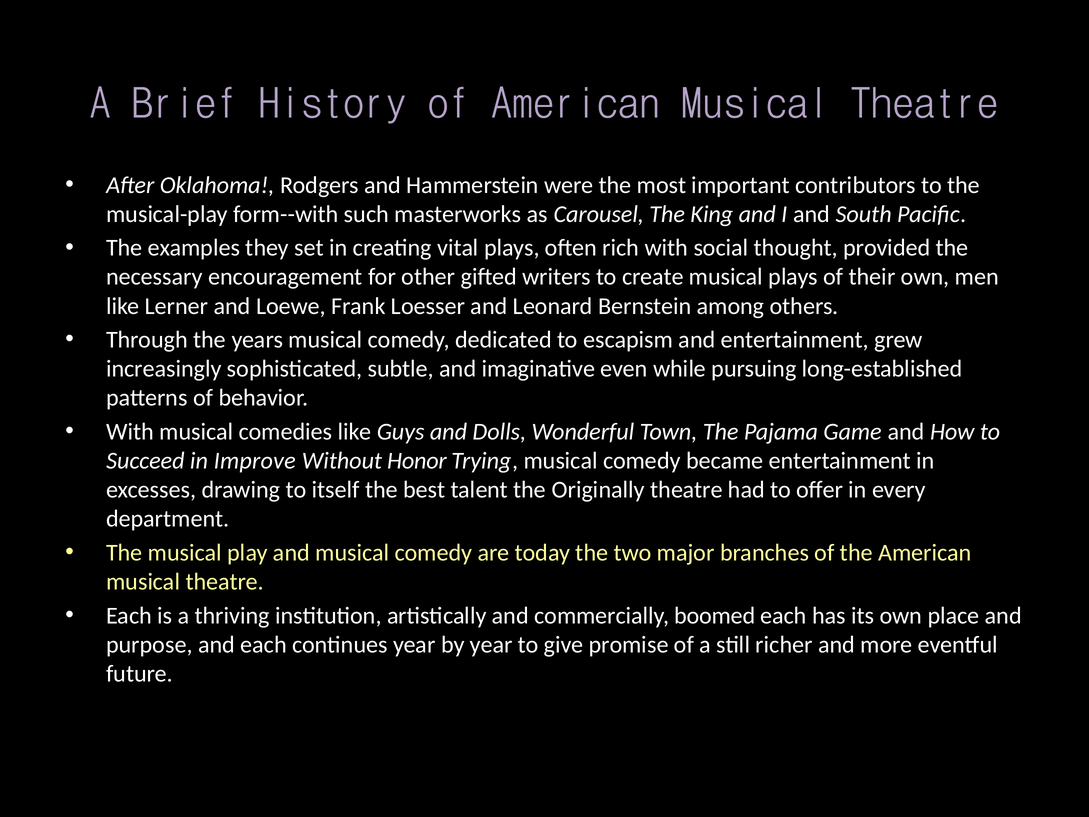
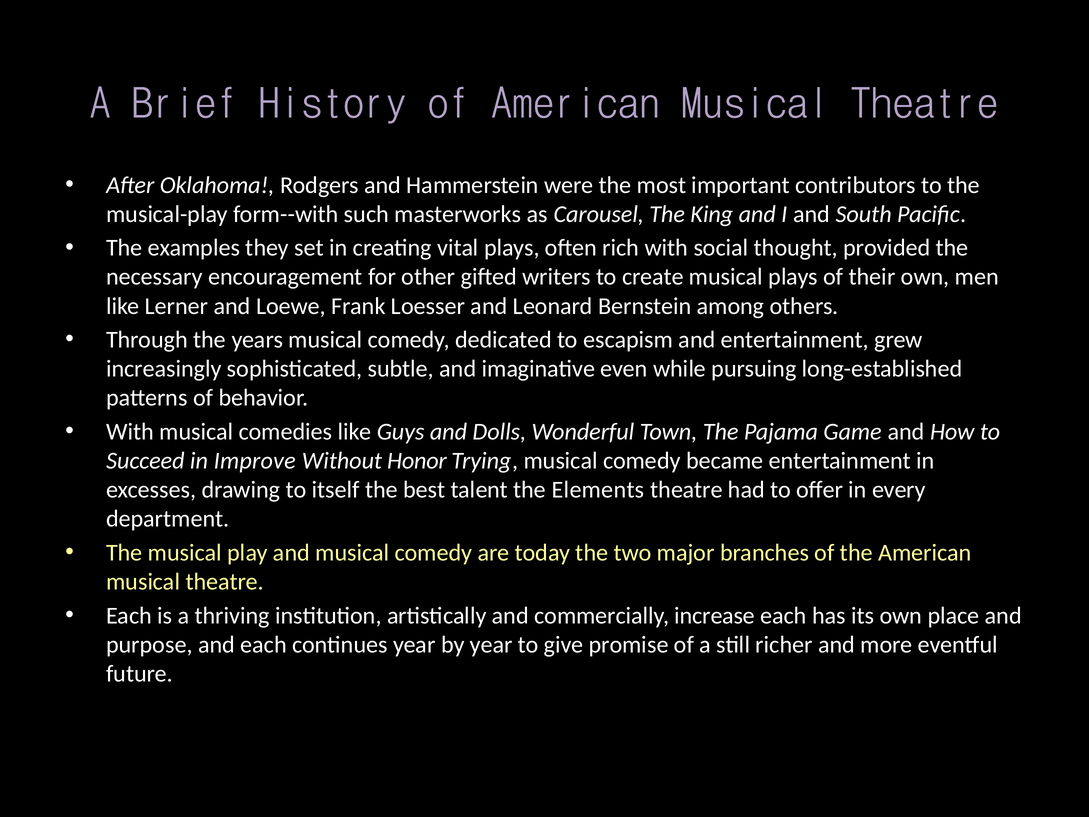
Originally: Originally -> Elements
boomed: boomed -> increase
